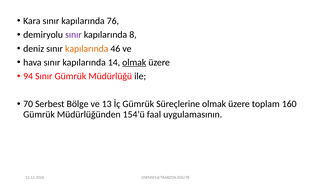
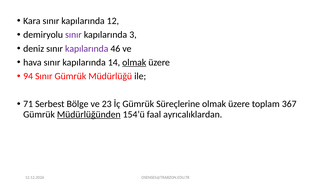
76: 76 -> 12
8: 8 -> 3
kapılarında at (87, 49) colour: orange -> purple
70: 70 -> 71
13: 13 -> 23
160: 160 -> 367
Müdürlüğünden underline: none -> present
uygulamasının: uygulamasının -> ayrıcalıklardan
